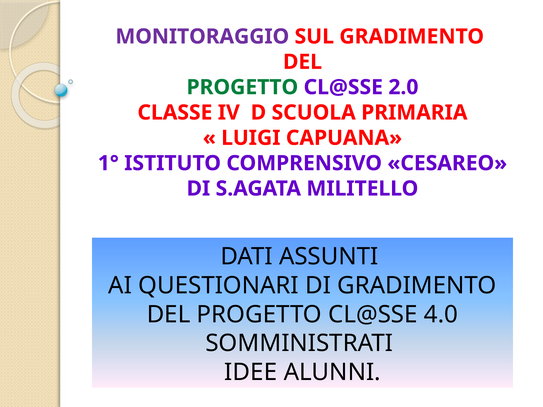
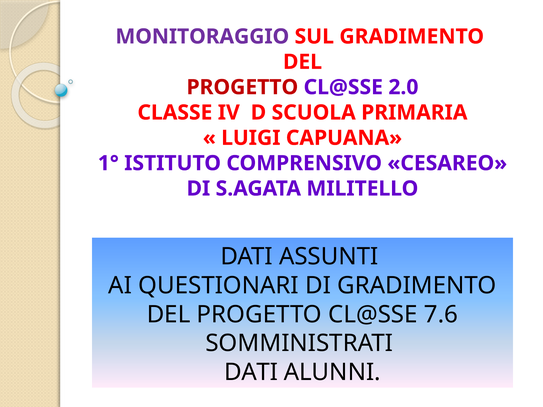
PROGETTO at (242, 87) colour: green -> red
4.0: 4.0 -> 7.6
IDEE at (251, 373): IDEE -> DATI
